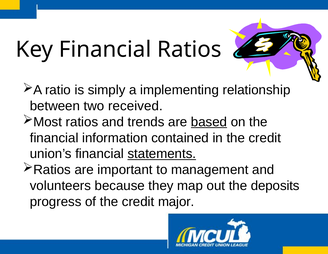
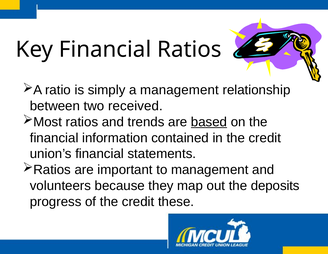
a implementing: implementing -> management
statements underline: present -> none
major: major -> these
